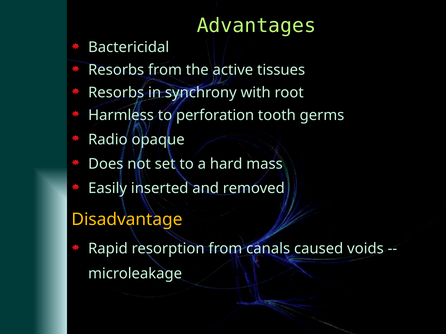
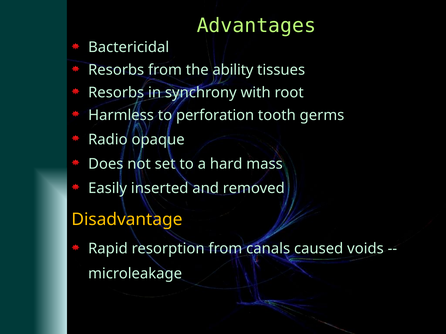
active: active -> ability
